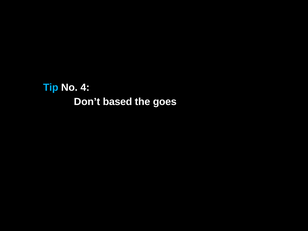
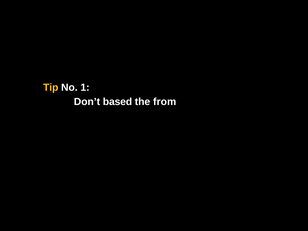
Tip at (51, 87) colour: light blue -> yellow
4 at (85, 87): 4 -> 1
goes: goes -> from
